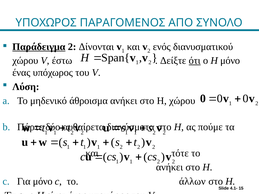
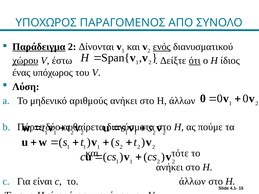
ενός underline: none -> present
χώρου at (25, 61) underline: none -> present
H μόνο: μόνο -> ίδιος
άθροισμα: άθροισμα -> αριθμούς
H χώρου: χώρου -> άλλων
Για μόνο: μόνο -> είναι
